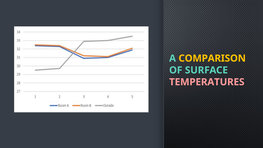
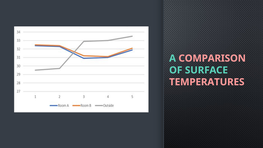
COMPARISON colour: yellow -> pink
